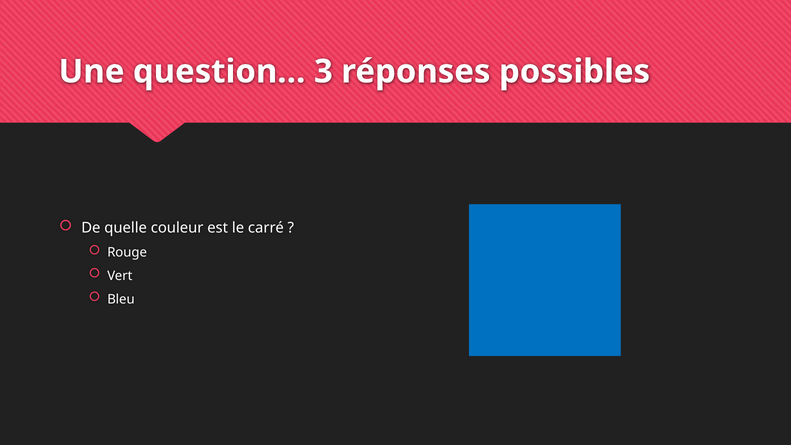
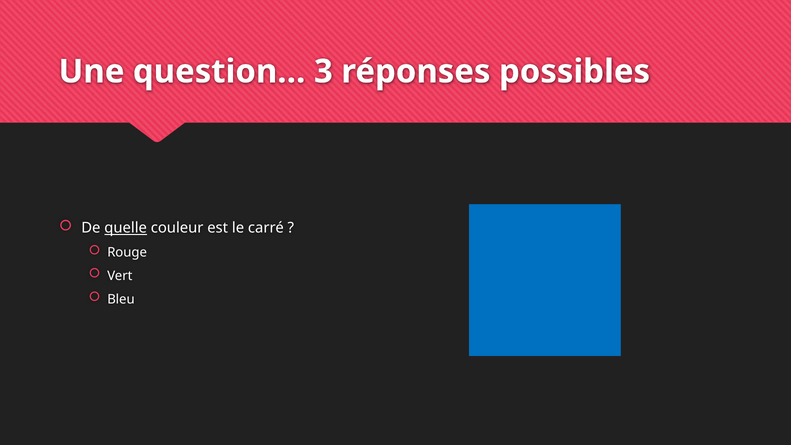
quelle underline: none -> present
